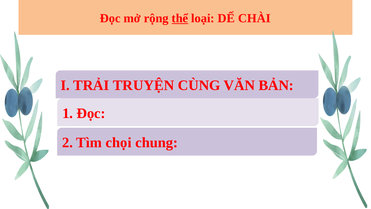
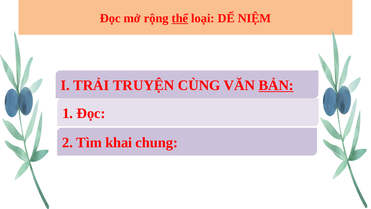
CHÀI: CHÀI -> NIỆM
BẢN underline: none -> present
chọi: chọi -> khai
